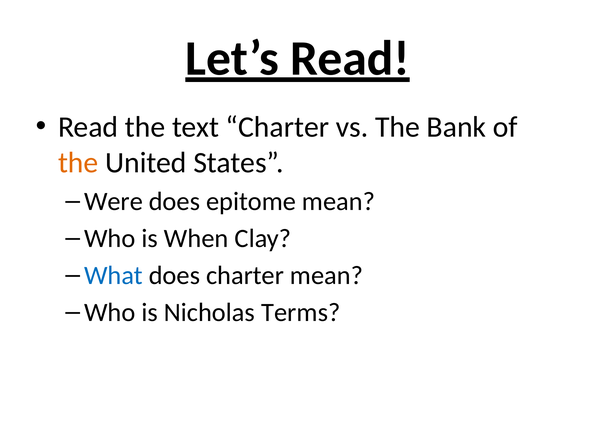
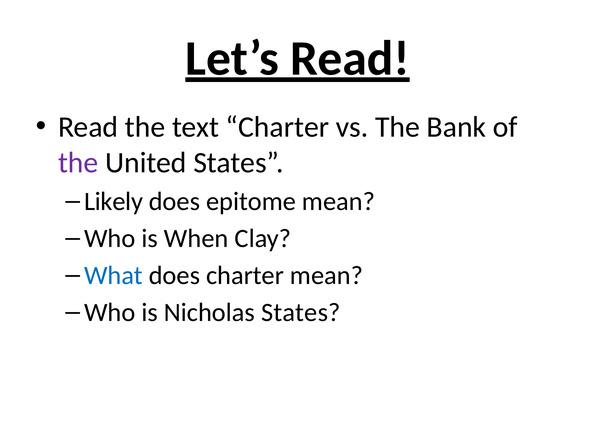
the at (78, 163) colour: orange -> purple
Were: Were -> Likely
Nicholas Terms: Terms -> States
